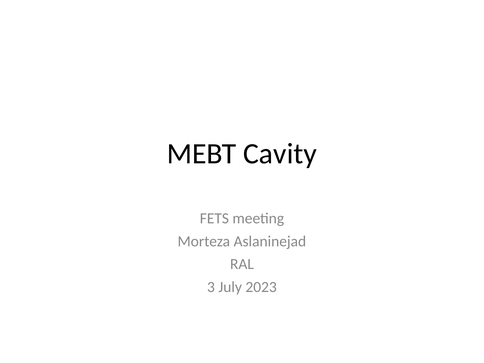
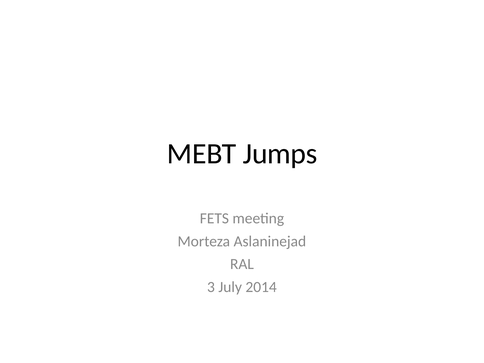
Cavity: Cavity -> Jumps
2023: 2023 -> 2014
